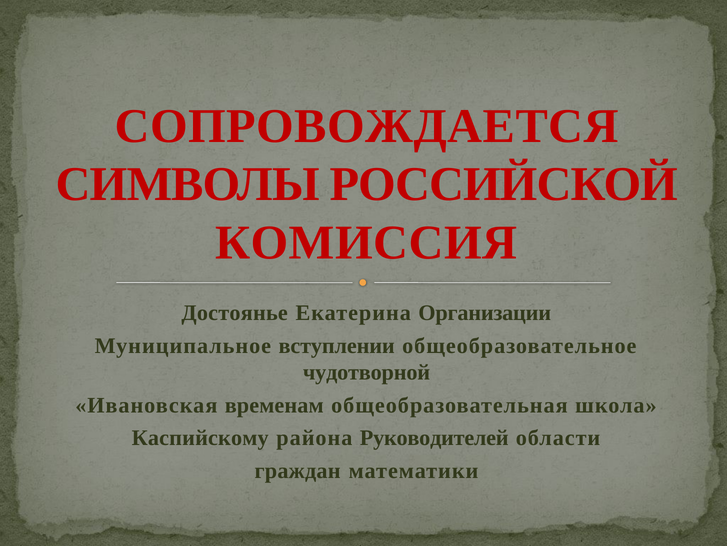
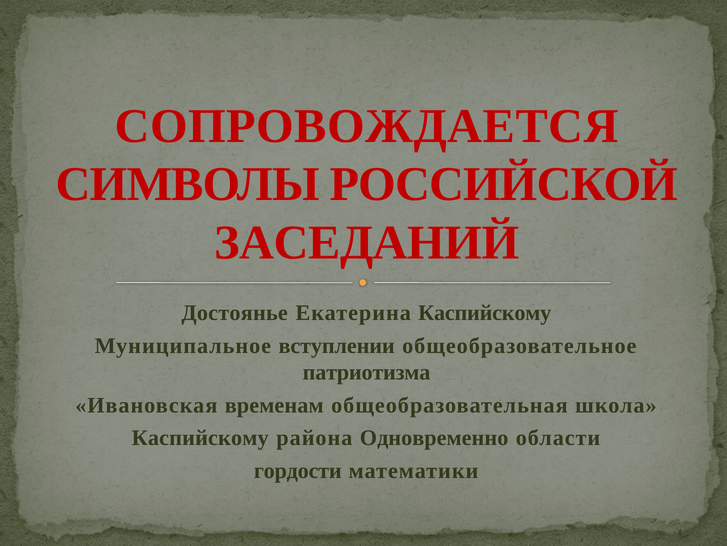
КОМИССИЯ: КОМИССИЯ -> ЗАСЕДАНИЙ
Екатерина Организации: Организации -> Каспийскому
чудотворной: чудотворной -> патриотизма
Руководителей: Руководителей -> Одновременно
граждан: граждан -> гордости
